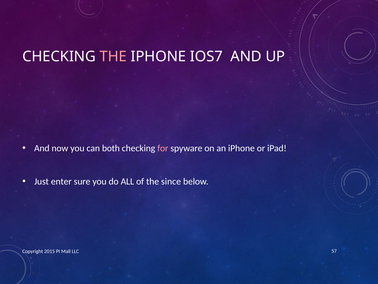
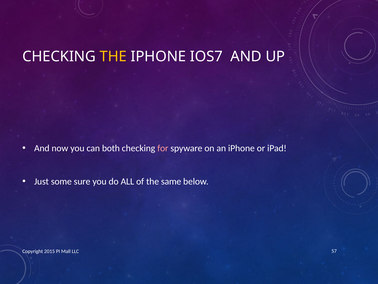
THE at (113, 56) colour: pink -> yellow
enter: enter -> some
since: since -> same
